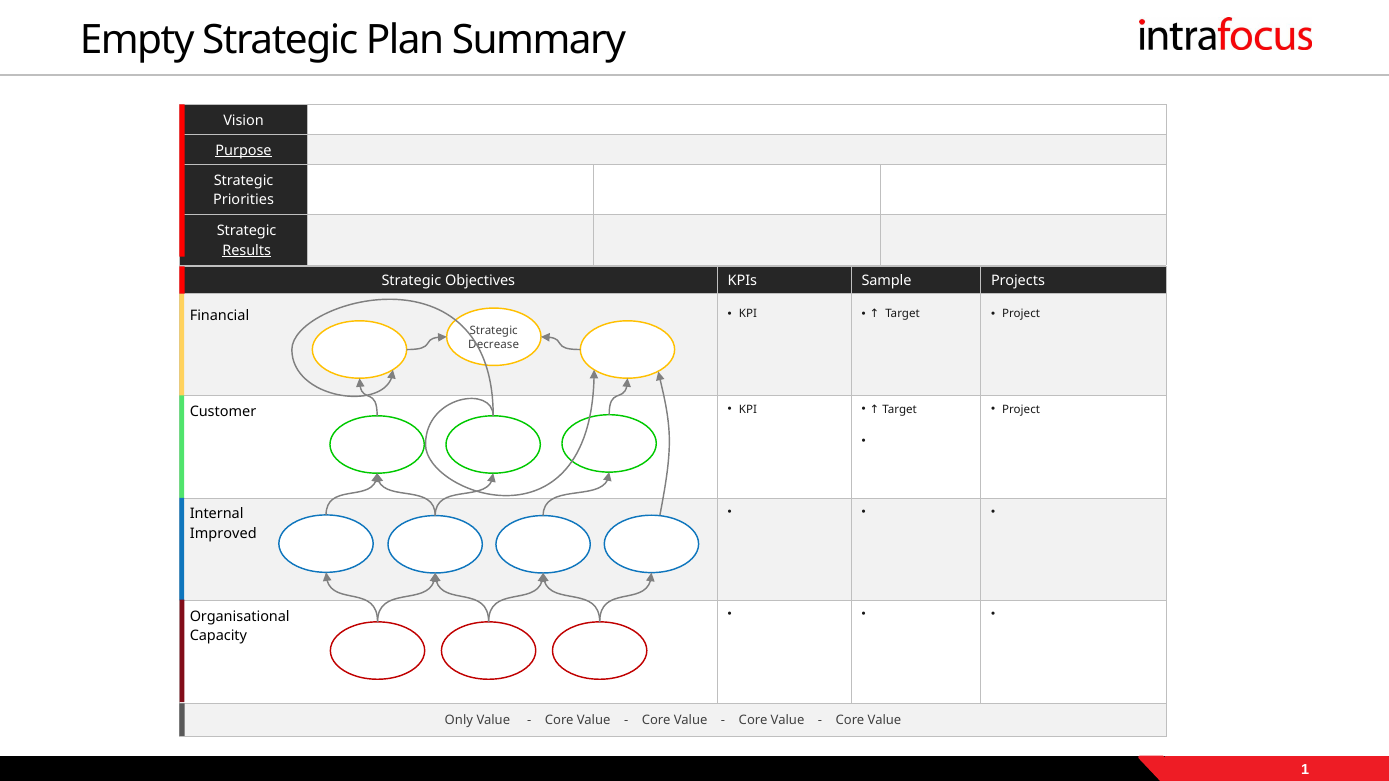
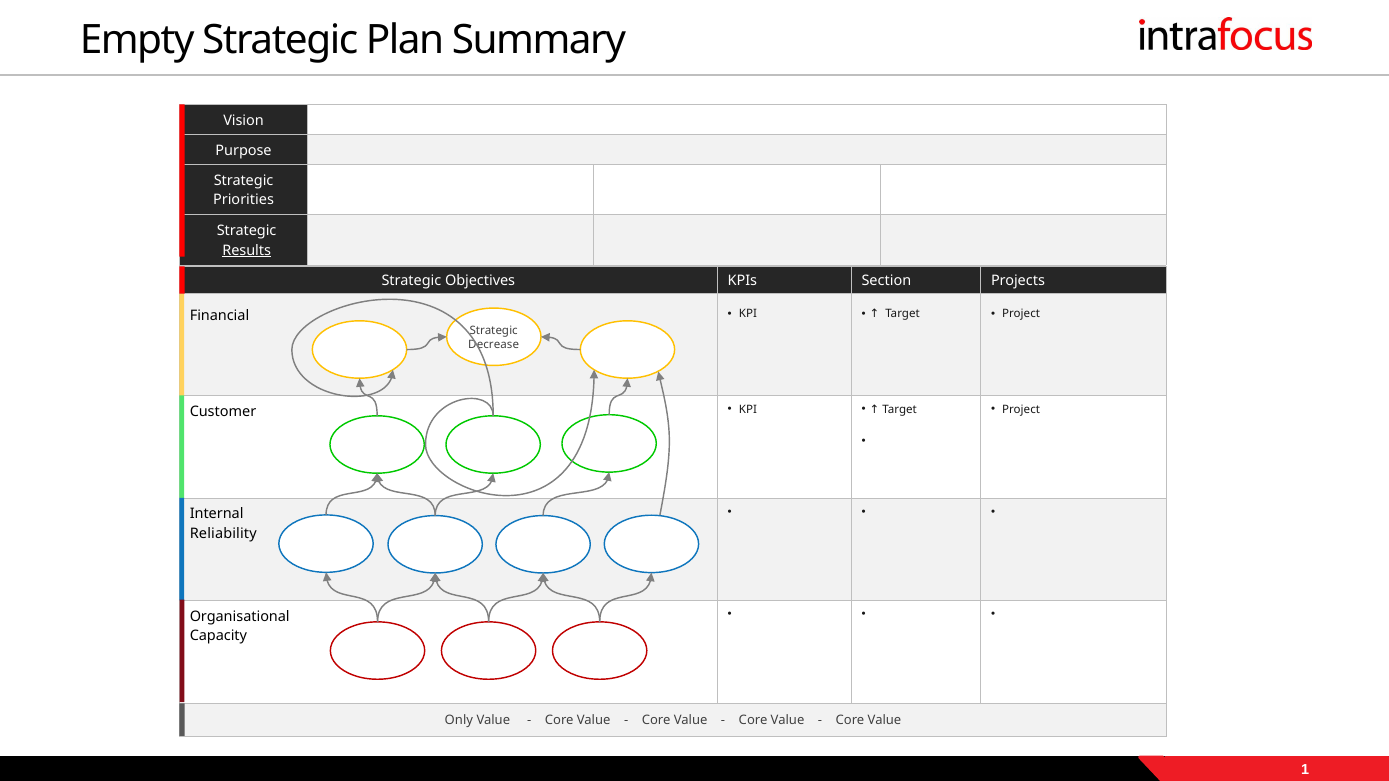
Purpose underline: present -> none
Sample: Sample -> Section
Improved: Improved -> Reliability
